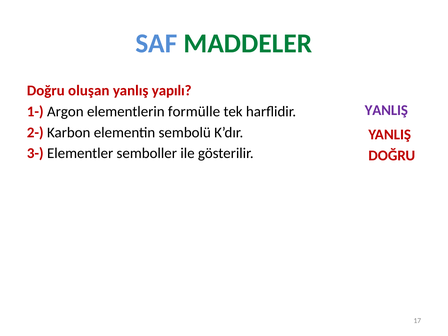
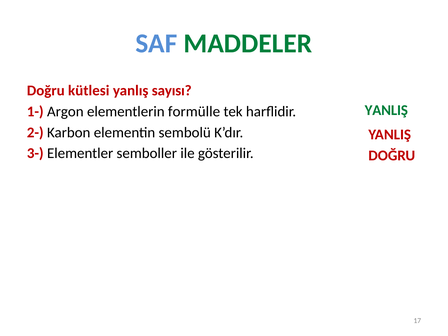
oluşan: oluşan -> kütlesi
yapılı: yapılı -> sayısı
YANLIŞ at (386, 110) colour: purple -> green
